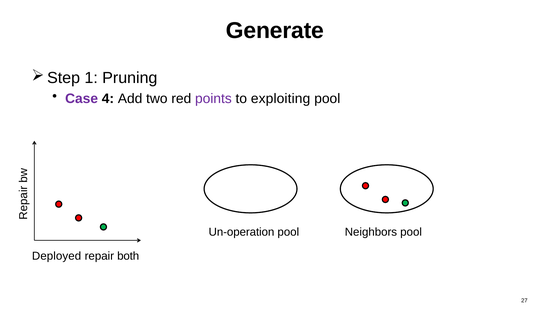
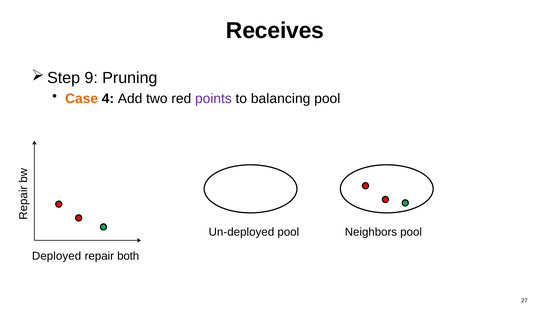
Generate: Generate -> Receives
1: 1 -> 9
Case colour: purple -> orange
exploiting: exploiting -> balancing
Un-operation: Un-operation -> Un-deployed
